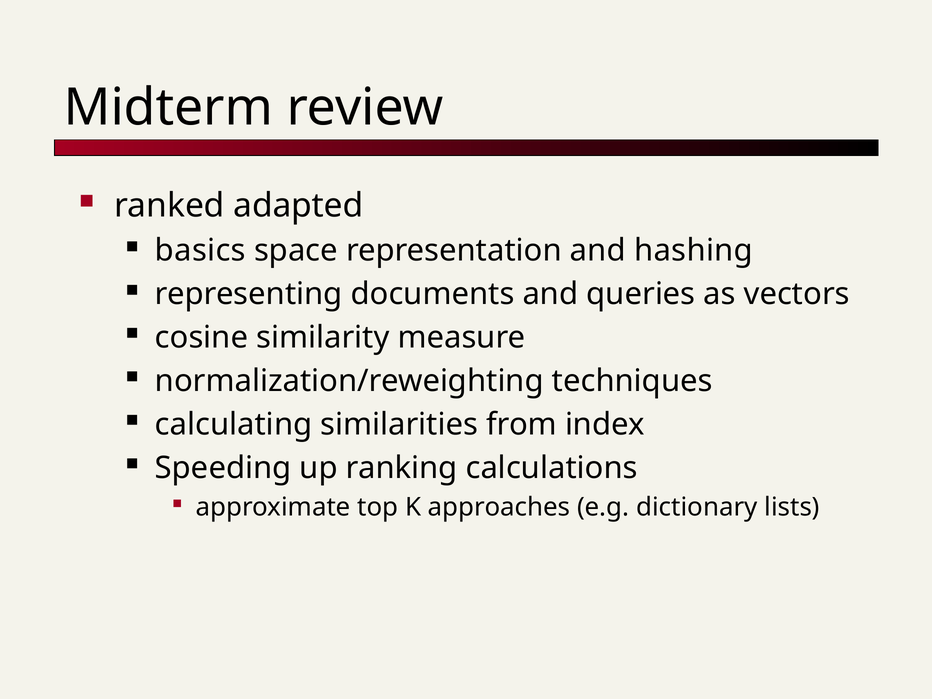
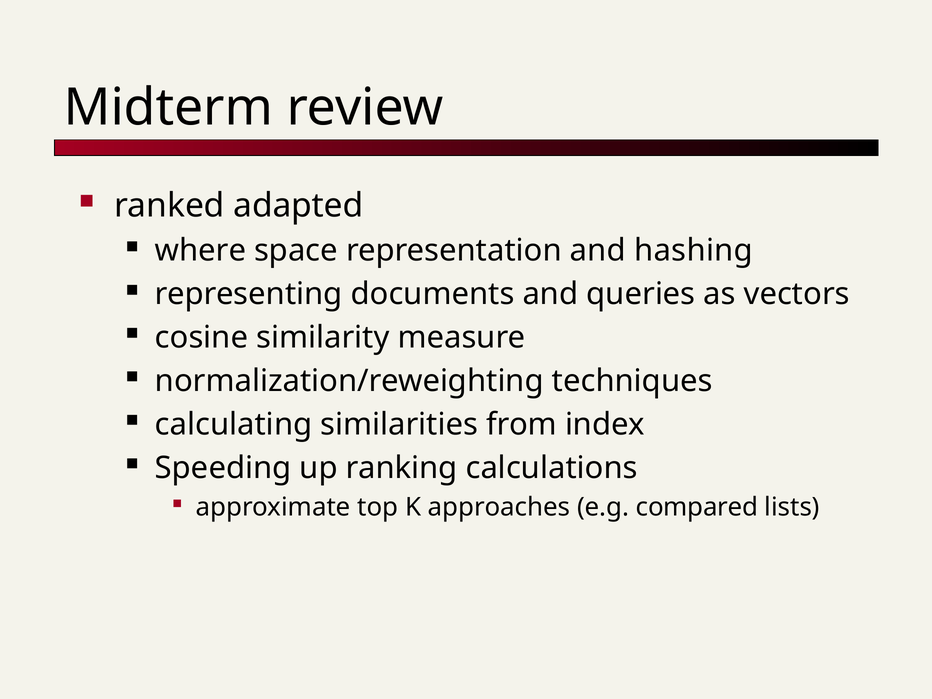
basics: basics -> where
dictionary: dictionary -> compared
